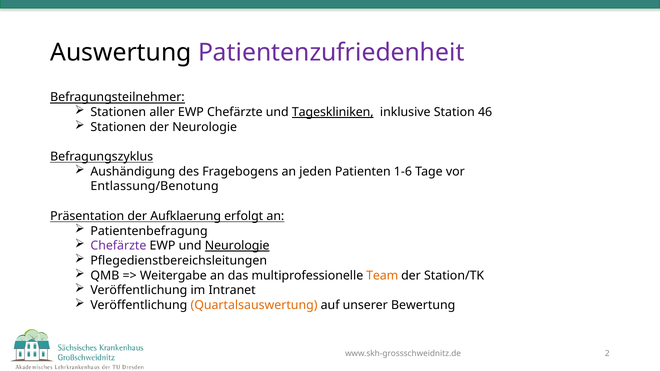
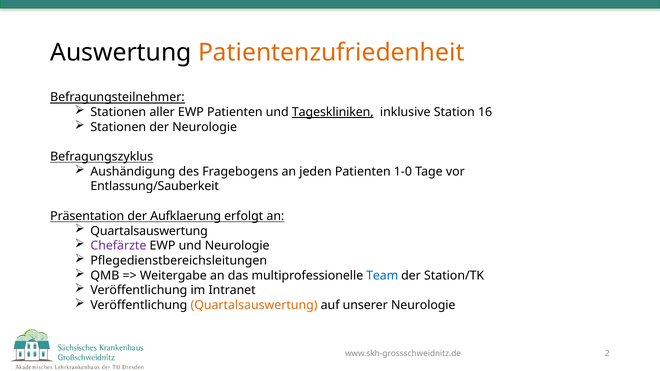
Patientenzufriedenheit colour: purple -> orange
EWP Chefärzte: Chefärzte -> Patienten
46: 46 -> 16
1-6: 1-6 -> 1-0
Entlassung/Benotung: Entlassung/Benotung -> Entlassung/Sauberkeit
Patientenbefragung at (149, 231): Patientenbefragung -> Quartalsauswertung
Neurologie at (237, 246) underline: present -> none
Team colour: orange -> blue
unserer Bewertung: Bewertung -> Neurologie
